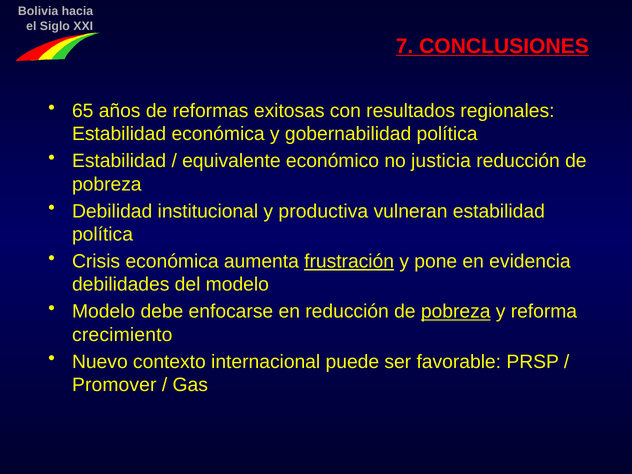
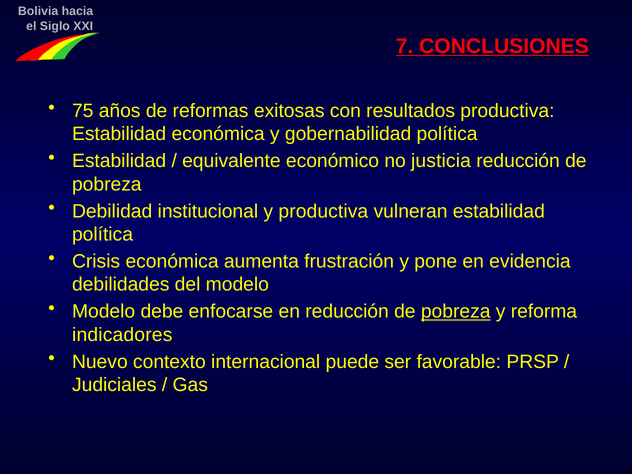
65: 65 -> 75
resultados regionales: regionales -> productiva
frustración underline: present -> none
crecimiento: crecimiento -> indicadores
Promover: Promover -> Judiciales
